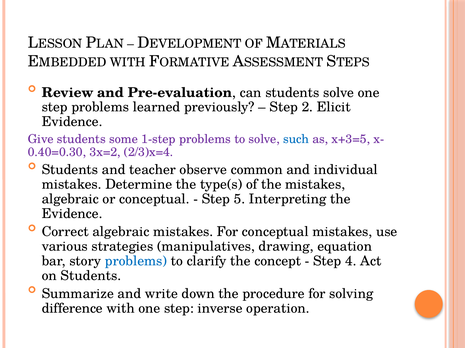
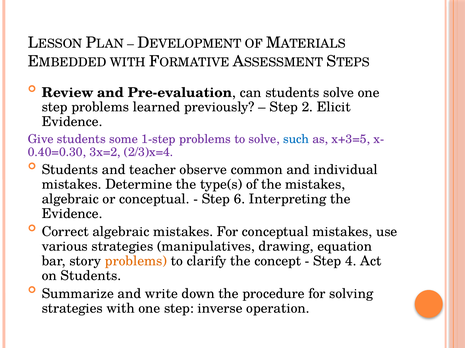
5: 5 -> 6
problems at (136, 262) colour: blue -> orange
difference at (72, 309): difference -> strategies
